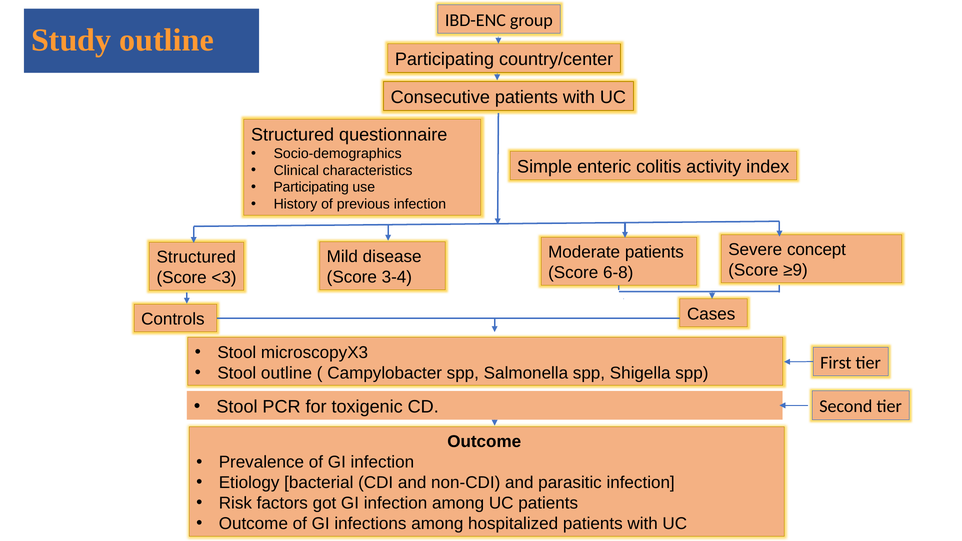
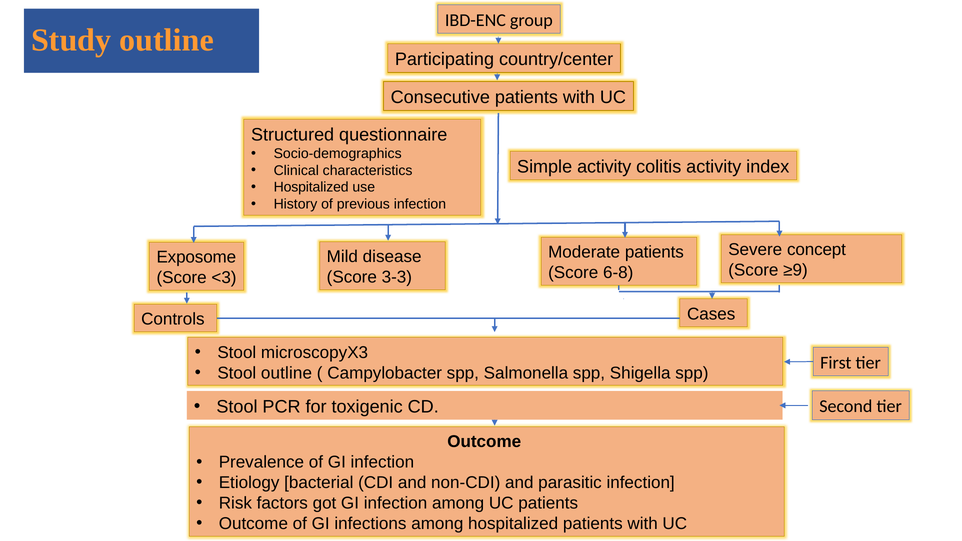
Simple enteric: enteric -> activity
Participating at (311, 187): Participating -> Hospitalized
Structured at (196, 257): Structured -> Exposome
3-4: 3-4 -> 3-3
